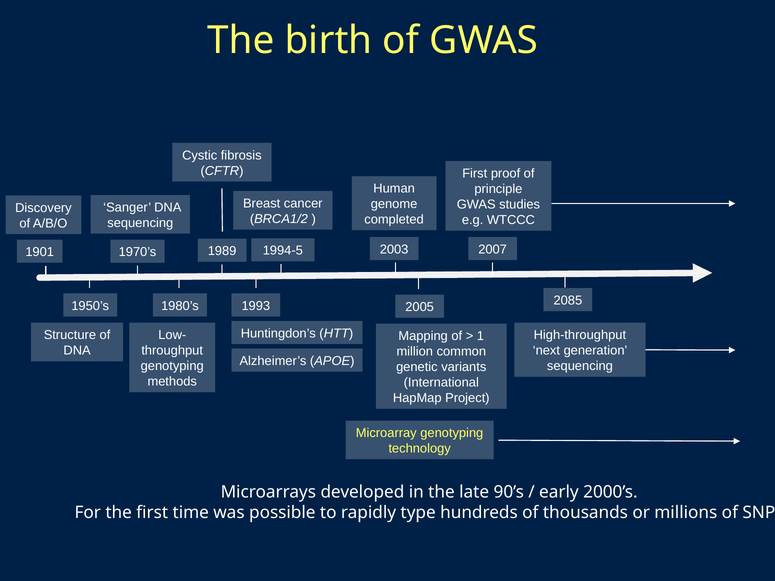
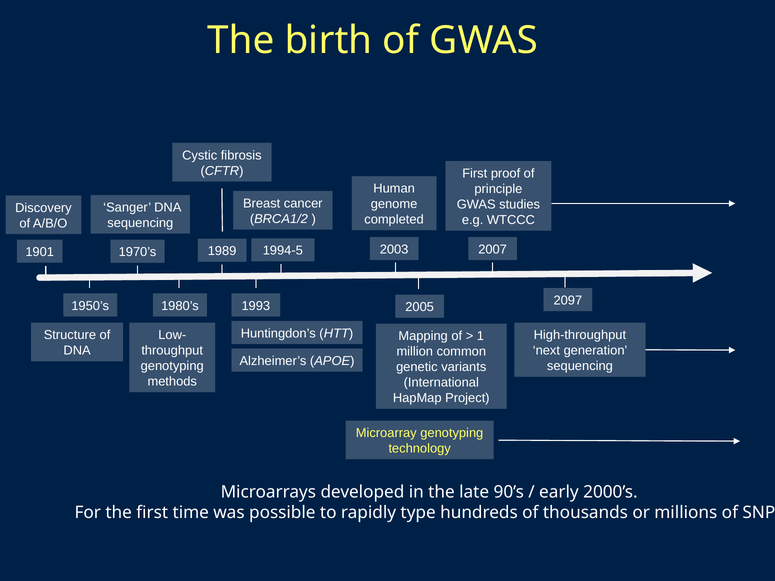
2085: 2085 -> 2097
